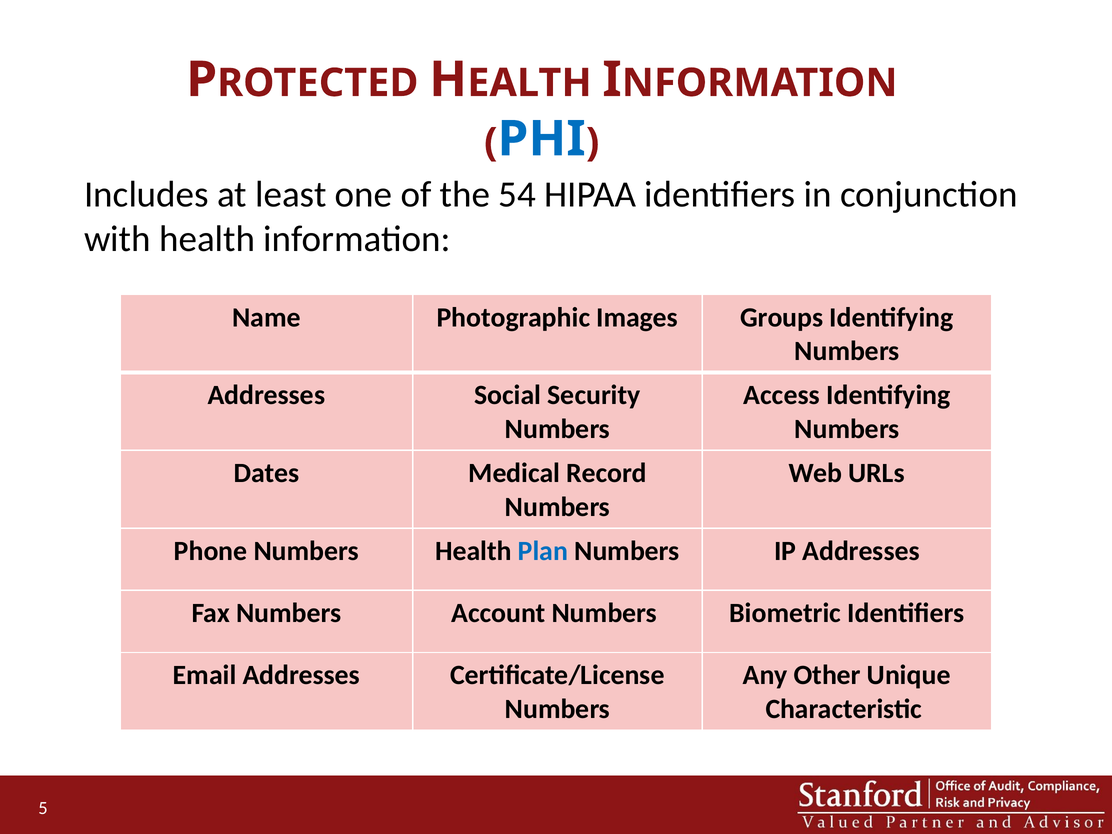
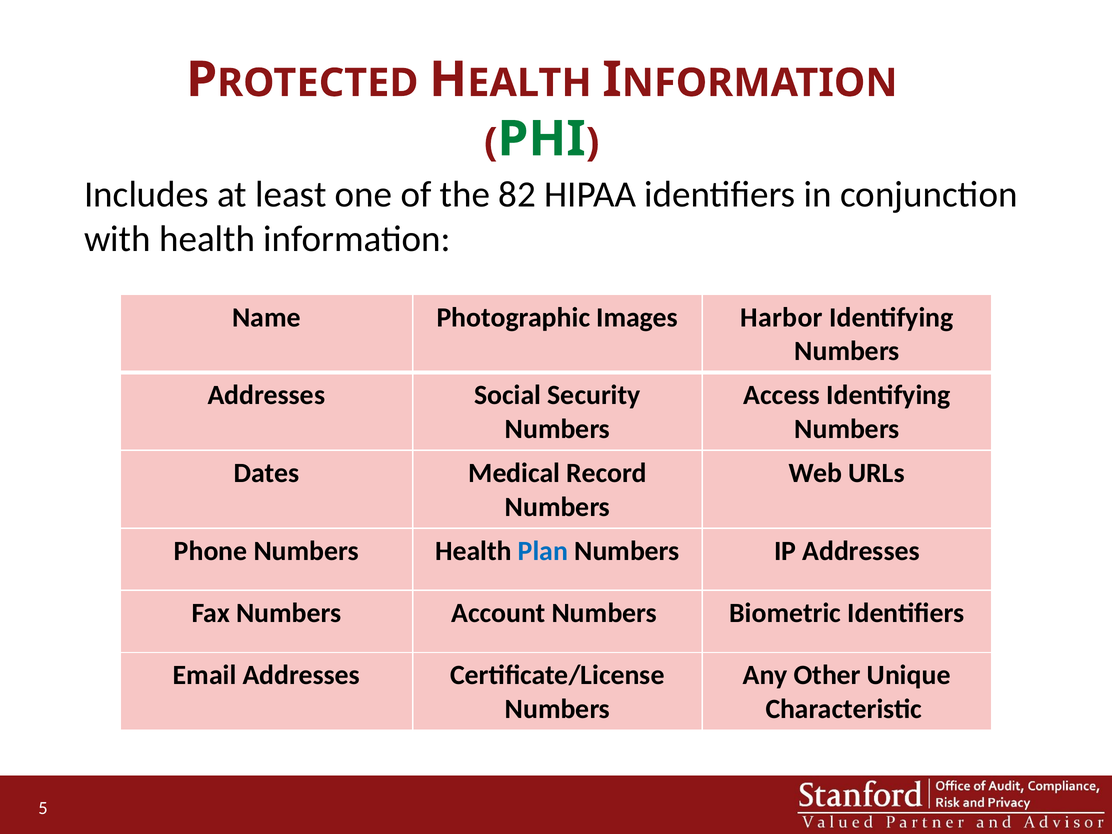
PHI colour: blue -> green
54: 54 -> 82
Groups: Groups -> Harbor
